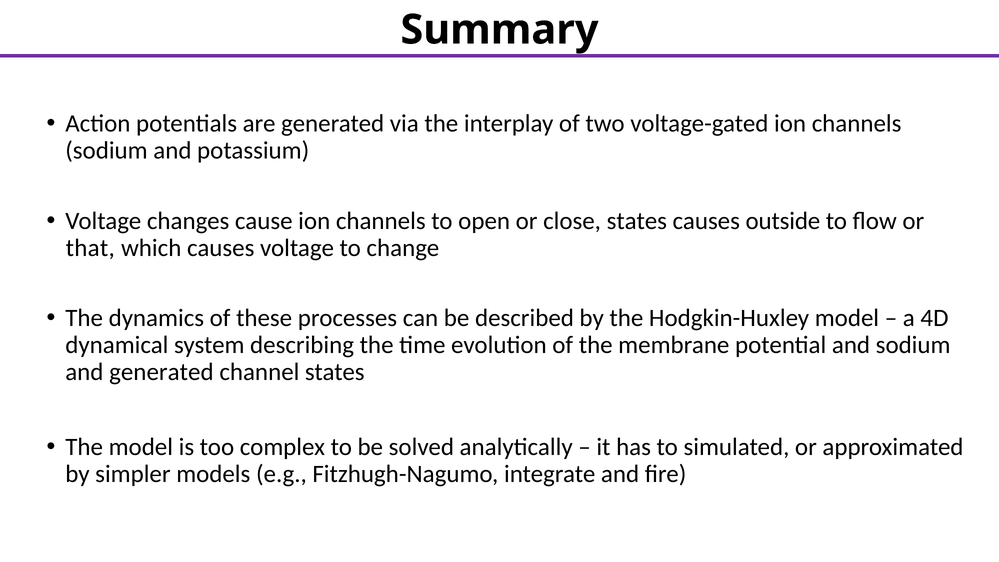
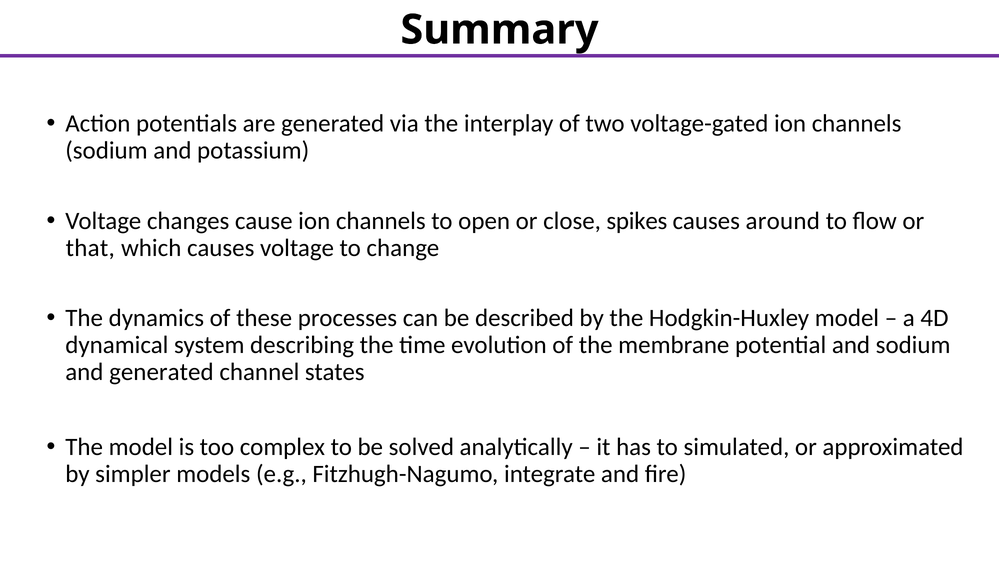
close states: states -> spikes
outside: outside -> around
